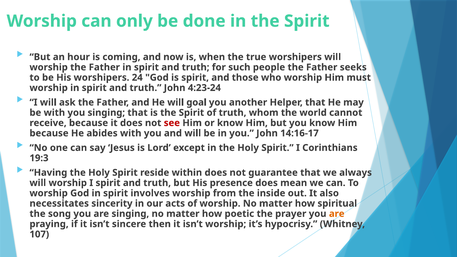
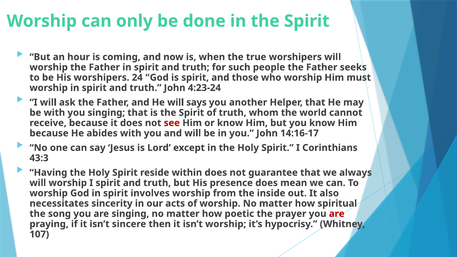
goal: goal -> says
19:3: 19:3 -> 43:3
are at (337, 214) colour: orange -> red
